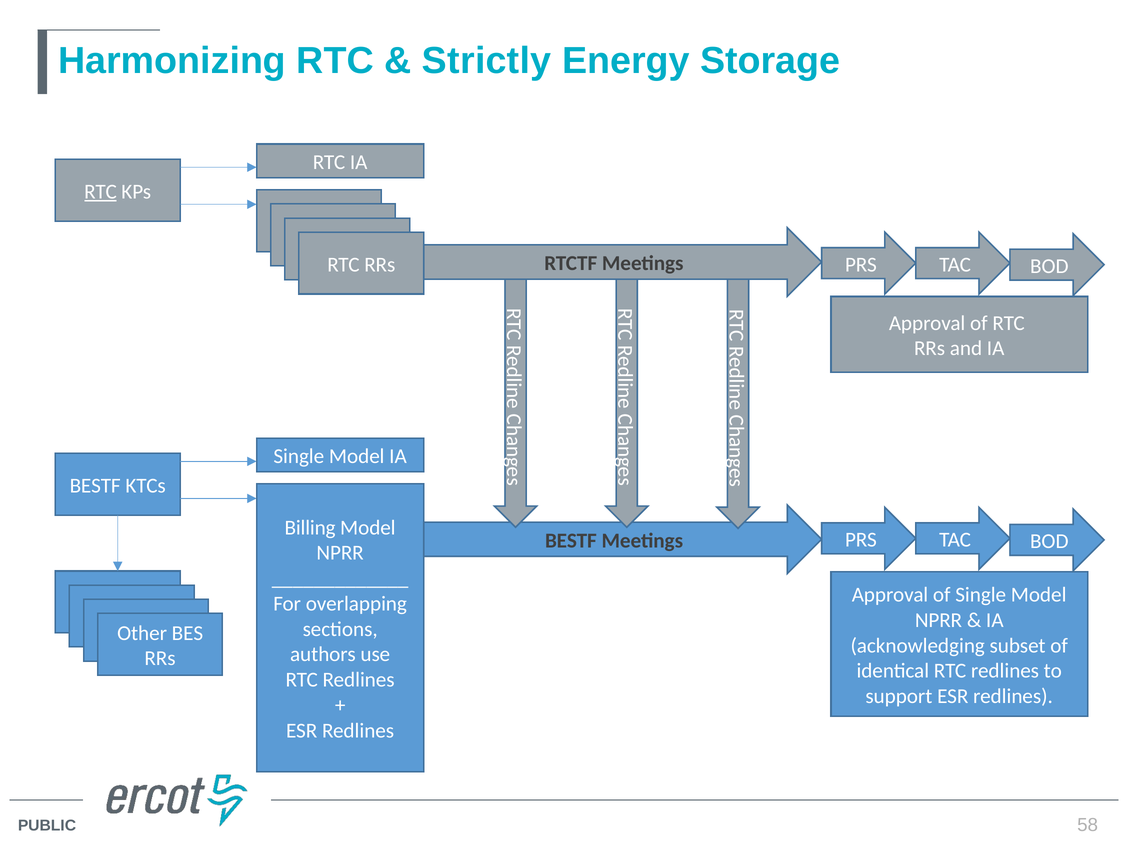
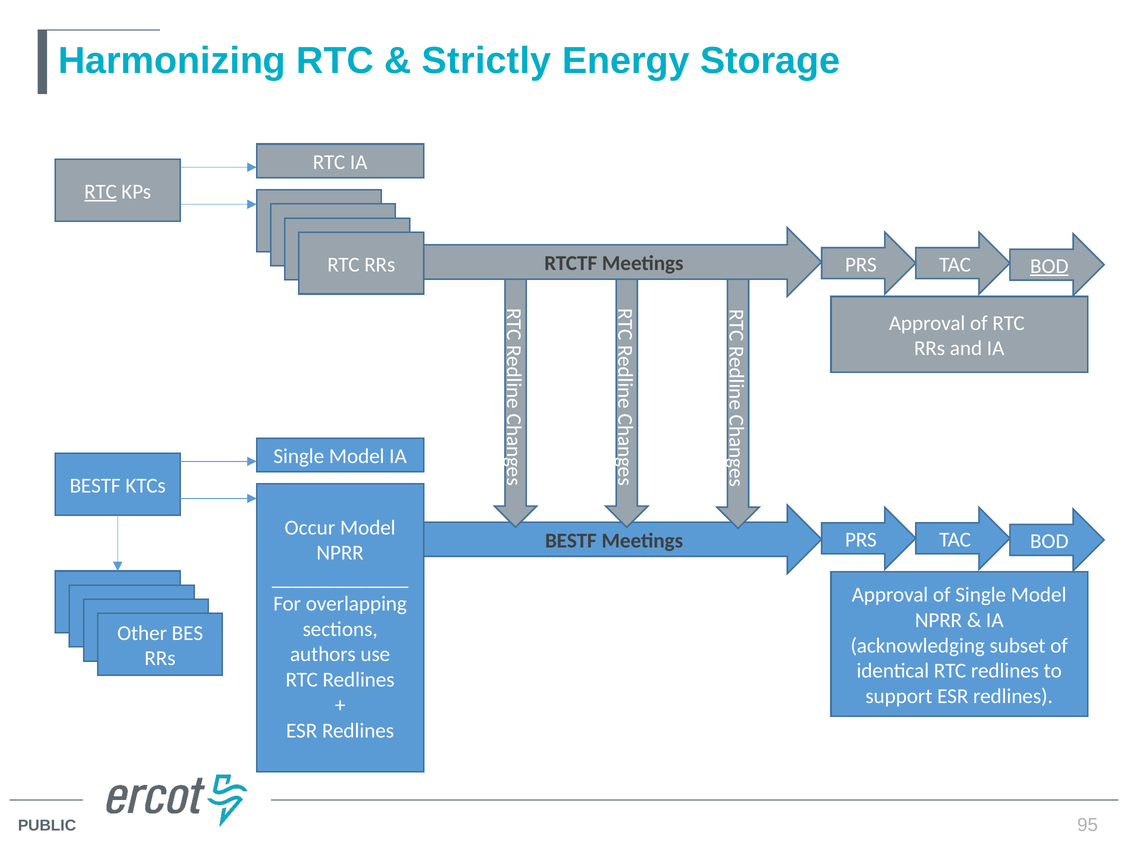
BOD at (1049, 266) underline: none -> present
Billing: Billing -> Occur
58: 58 -> 95
